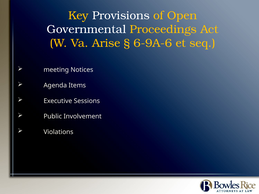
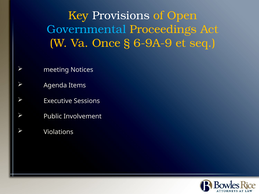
Governmental colour: white -> light blue
Arise: Arise -> Once
6-9A-6: 6-9A-6 -> 6-9A-9
